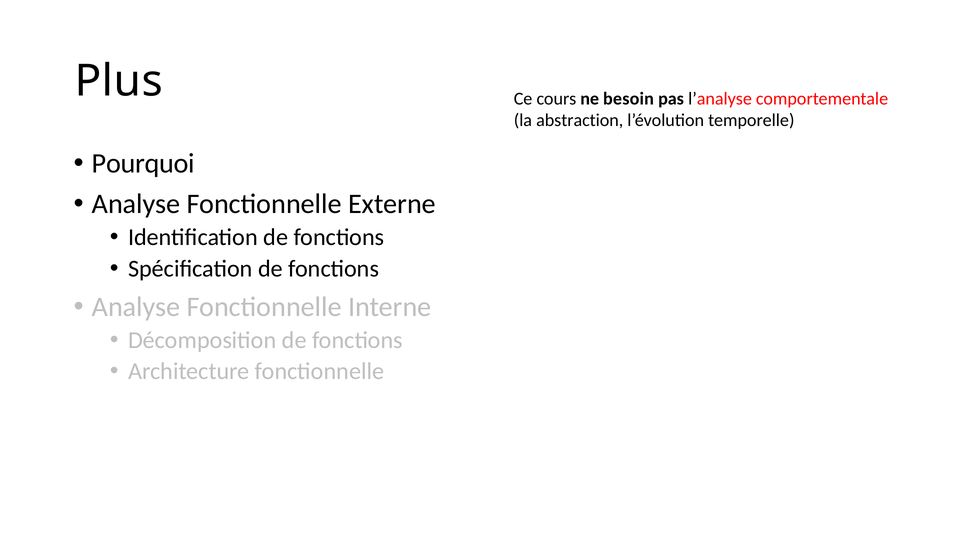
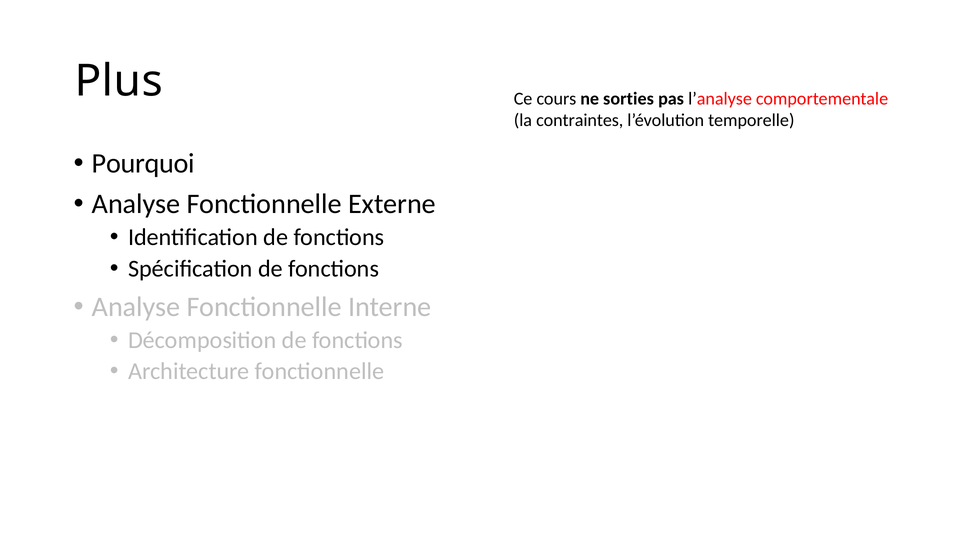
besoin: besoin -> sorties
abstraction: abstraction -> contraintes
